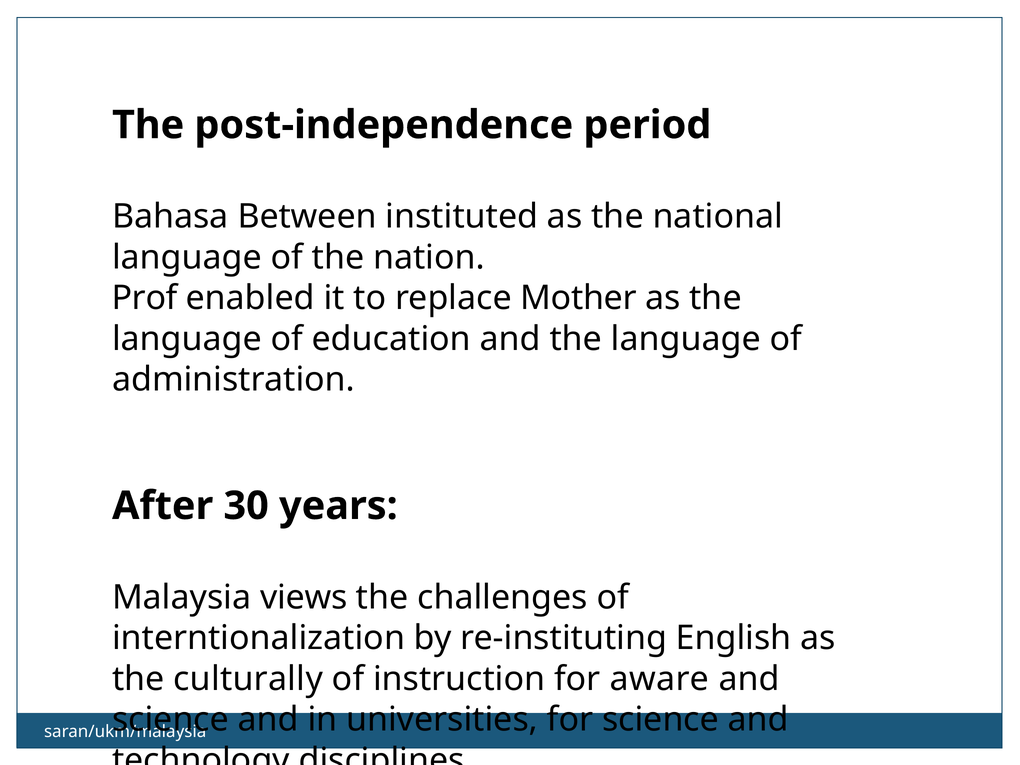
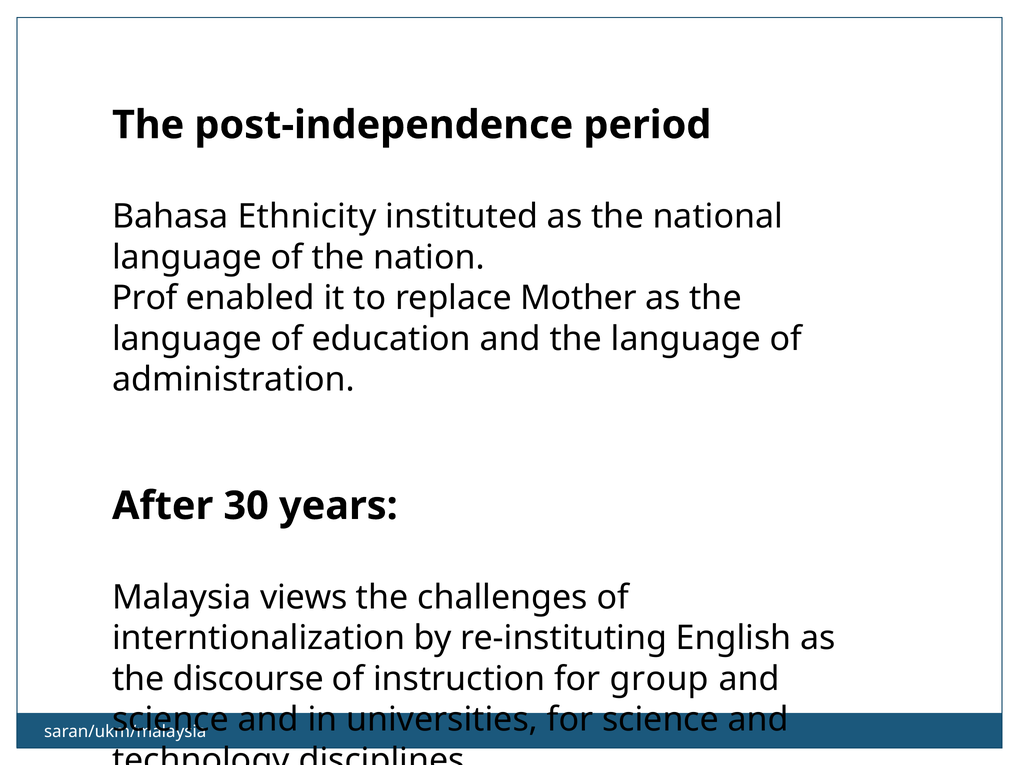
Between: Between -> Ethnicity
culturally: culturally -> discourse
aware: aware -> group
